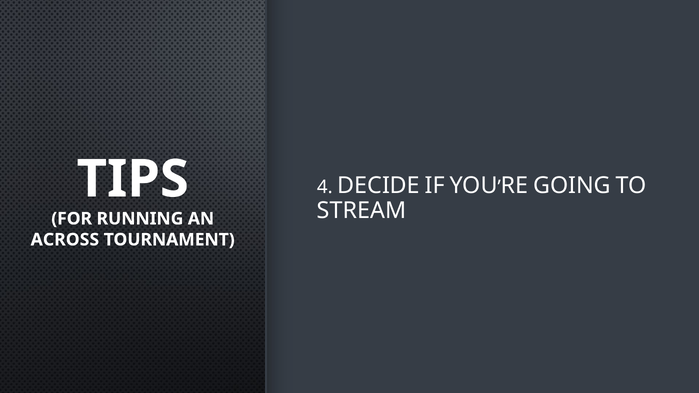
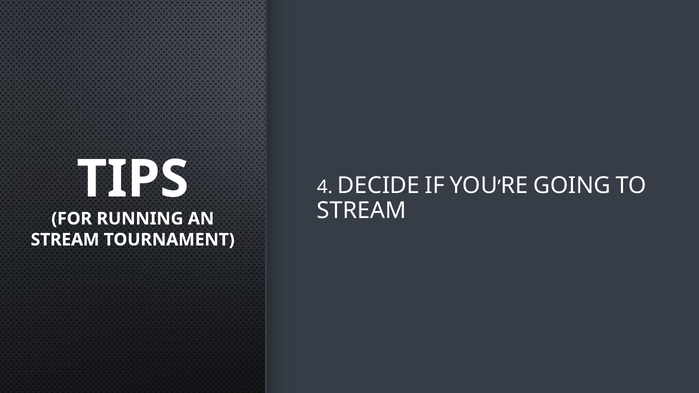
ACROSS at (65, 240): ACROSS -> STREAM
